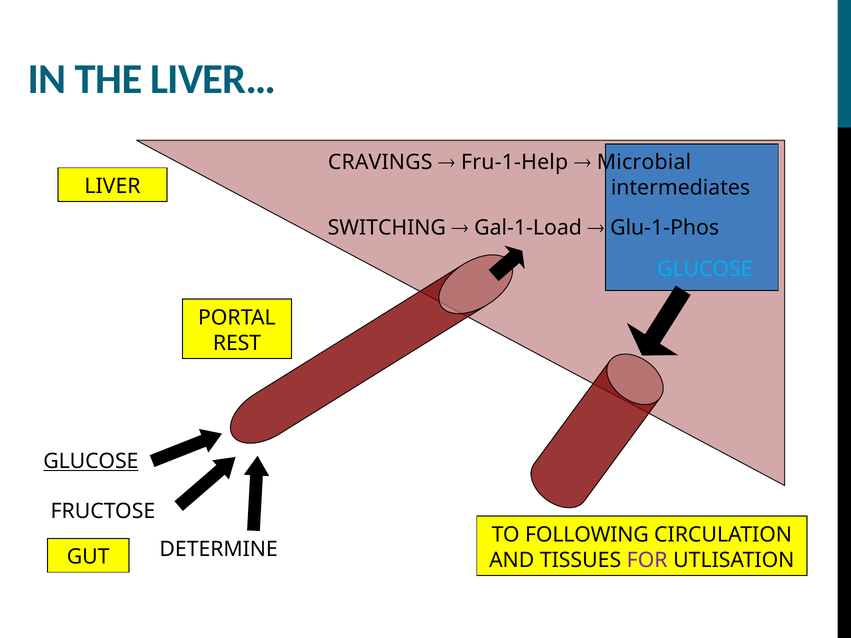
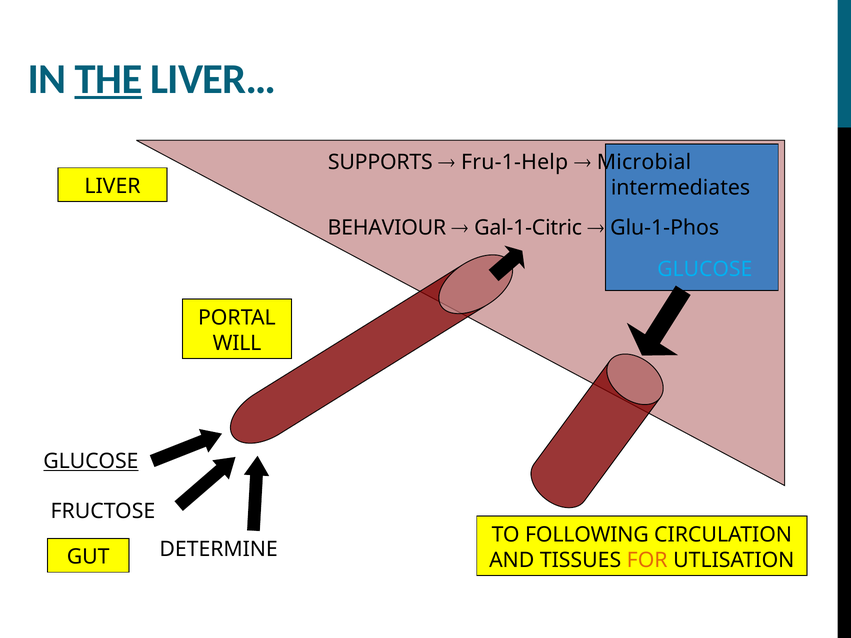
THE underline: none -> present
CRAVINGS: CRAVINGS -> SUPPORTS
SWITCHING: SWITCHING -> BEHAVIOUR
Gal-1-Load: Gal-1-Load -> Gal-1-Citric
REST: REST -> WILL
FOR colour: purple -> orange
